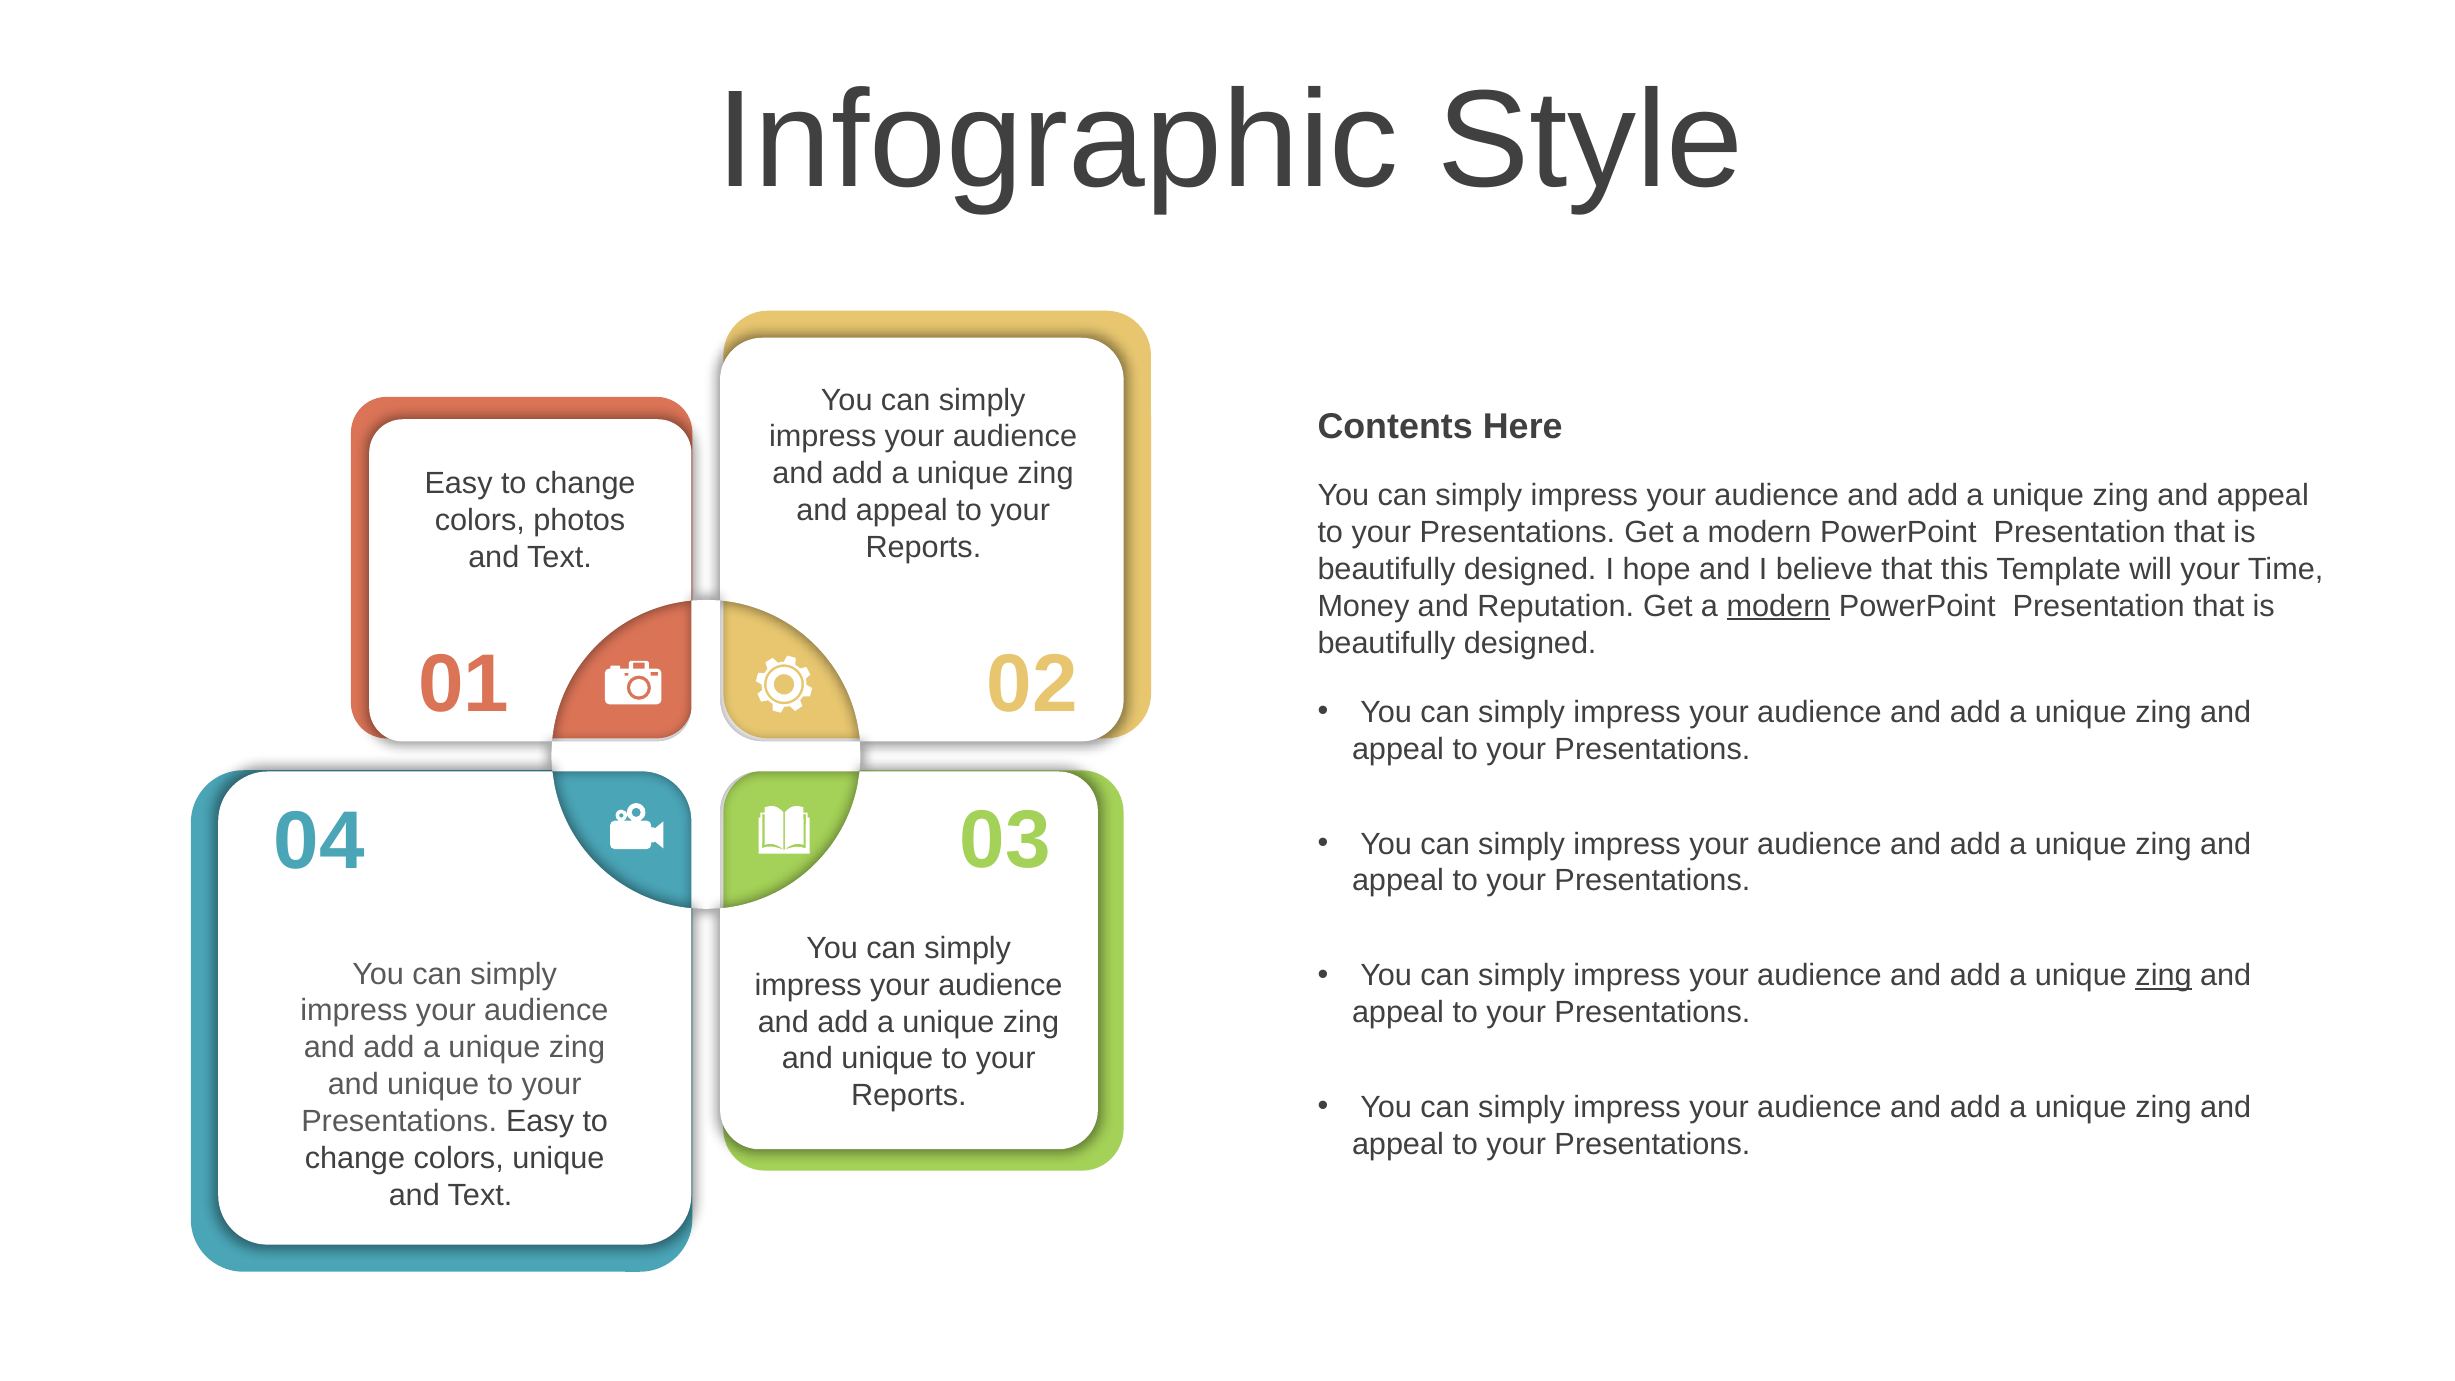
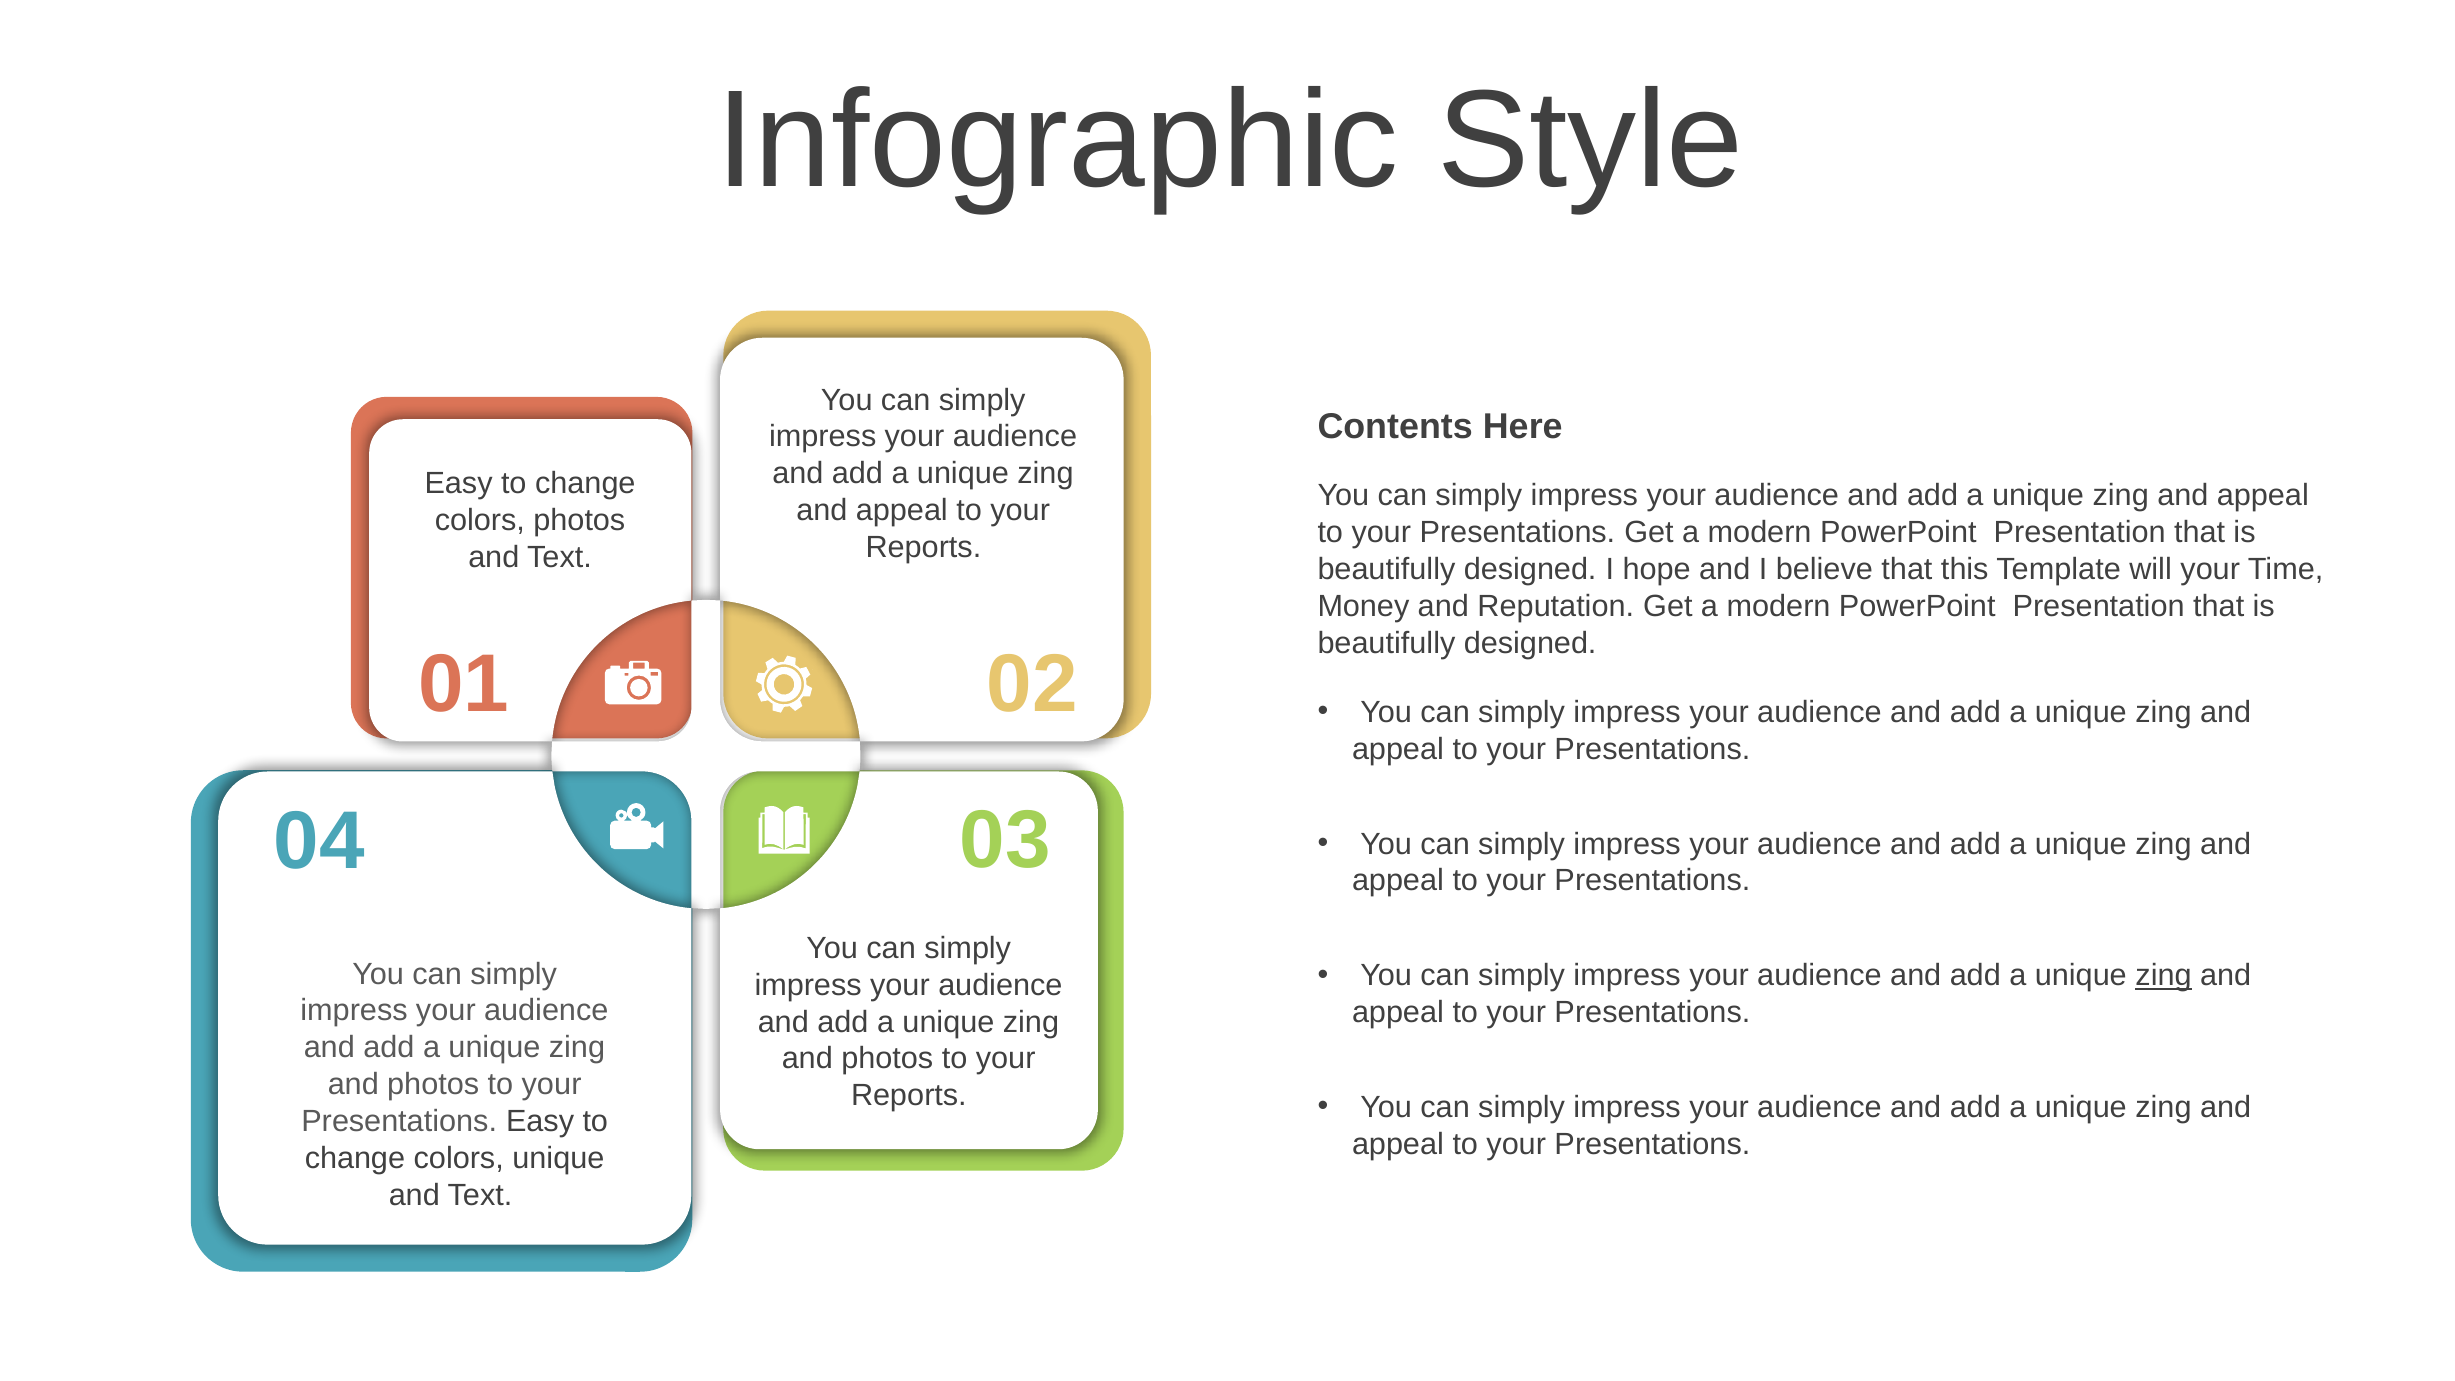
modern at (1779, 606) underline: present -> none
unique at (887, 1059): unique -> photos
unique at (433, 1084): unique -> photos
